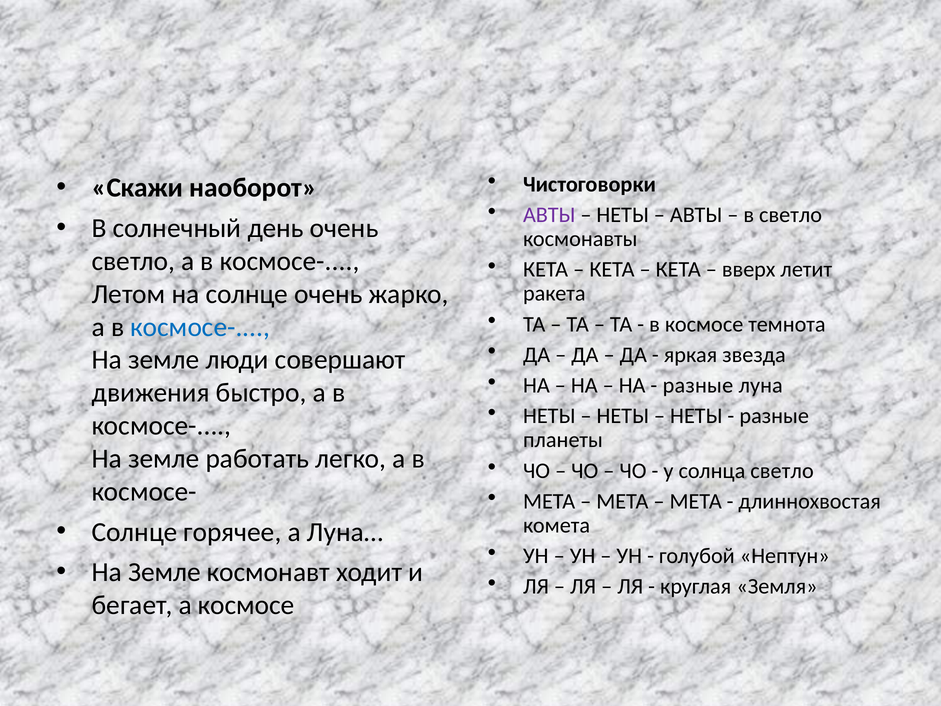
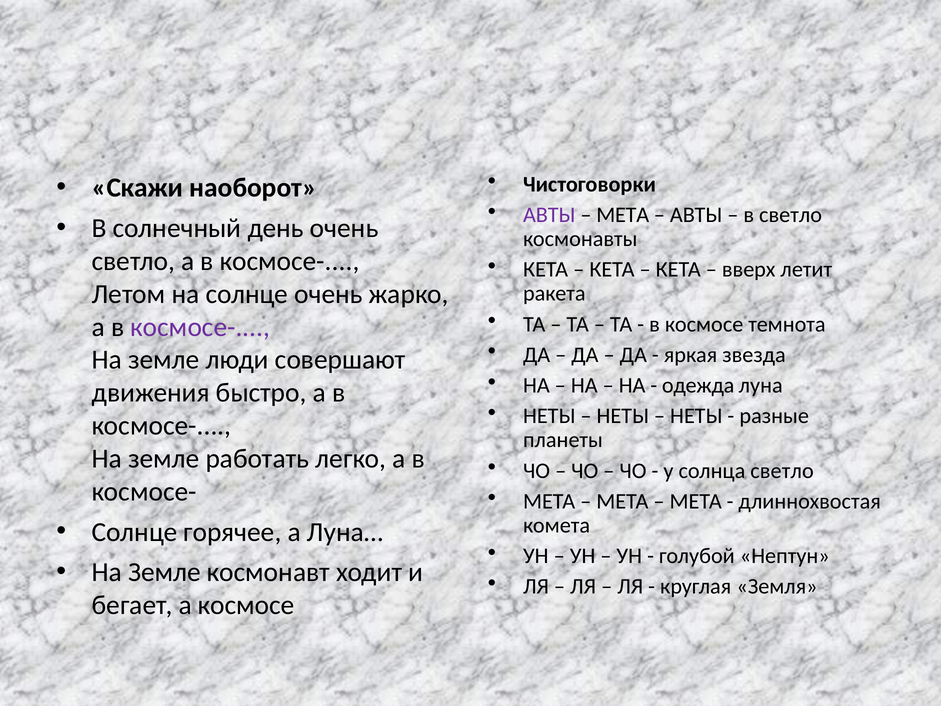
НЕТЫ at (623, 215): НЕТЫ -> МЕТА
космосе- at (200, 327) colour: blue -> purple
разные at (698, 385): разные -> одежда
